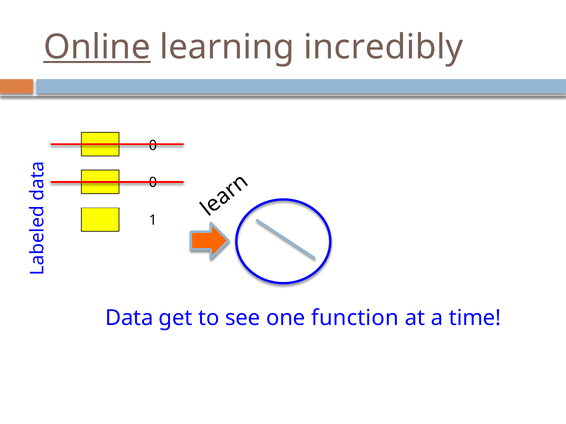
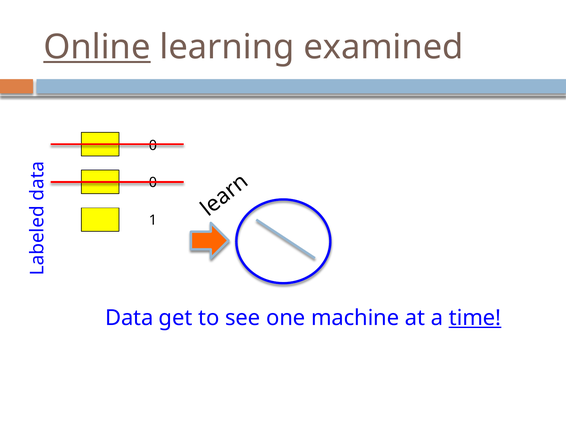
incredibly: incredibly -> examined
function: function -> machine
time underline: none -> present
